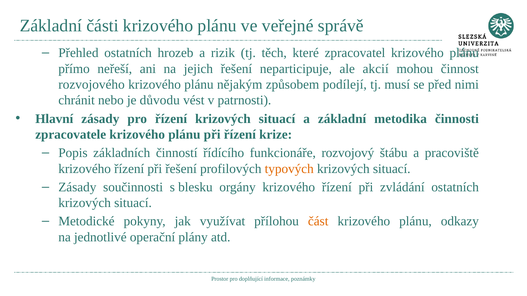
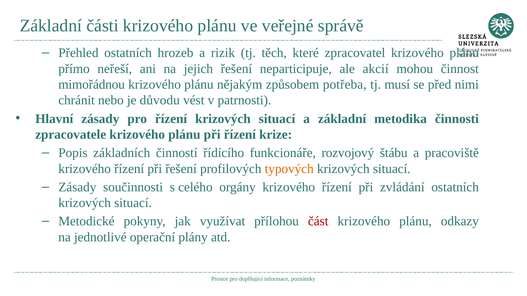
rozvojového: rozvojového -> mimořádnou
podílejí: podílejí -> potřeba
blesku: blesku -> celého
část colour: orange -> red
